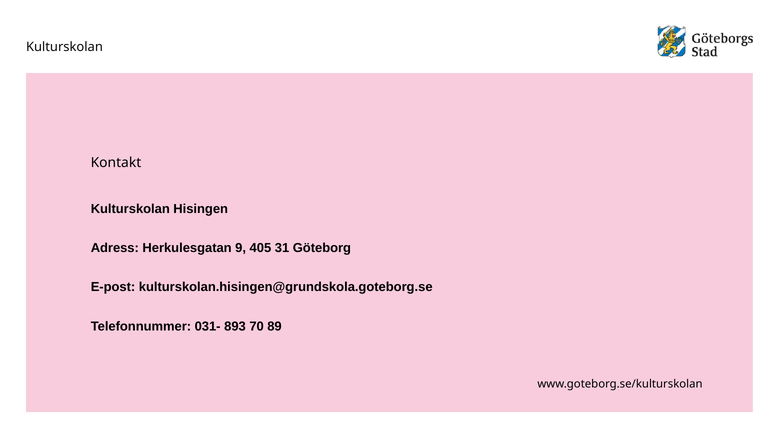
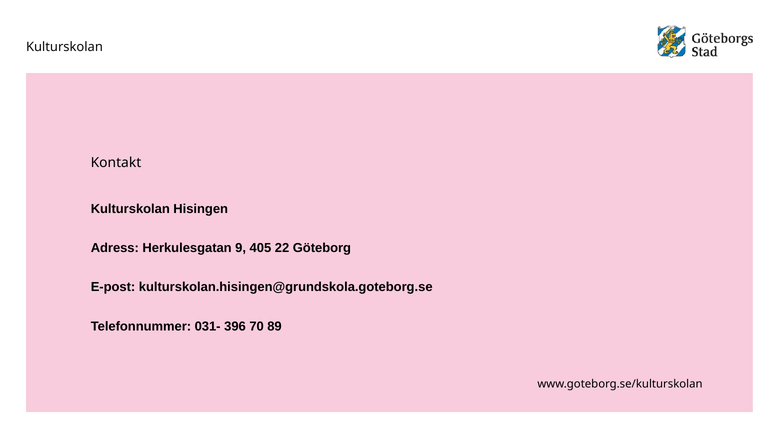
31: 31 -> 22
893: 893 -> 396
